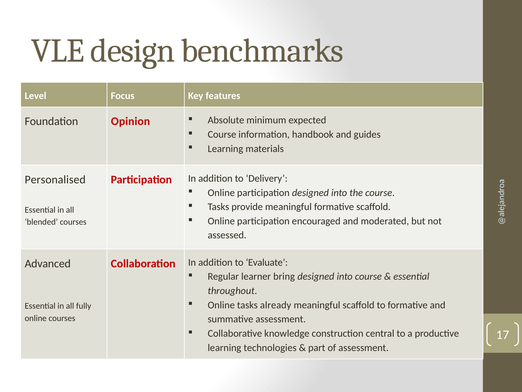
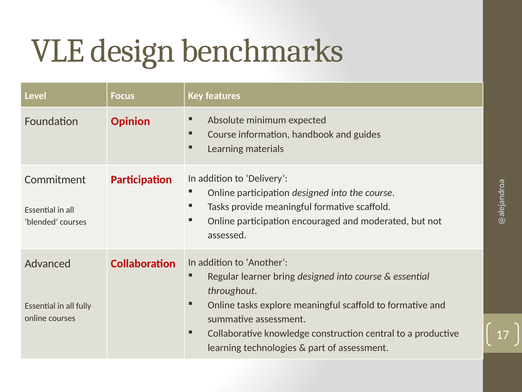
Personalised: Personalised -> Commitment
Evaluate: Evaluate -> Another
already: already -> explore
